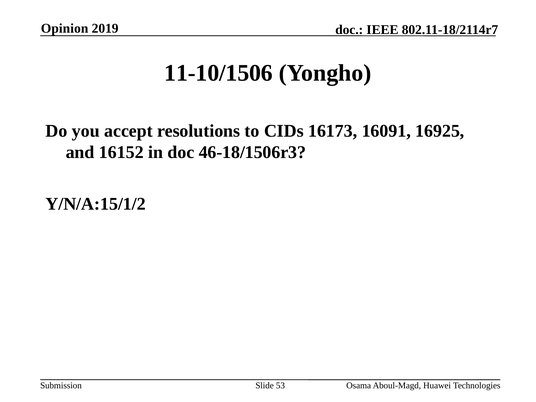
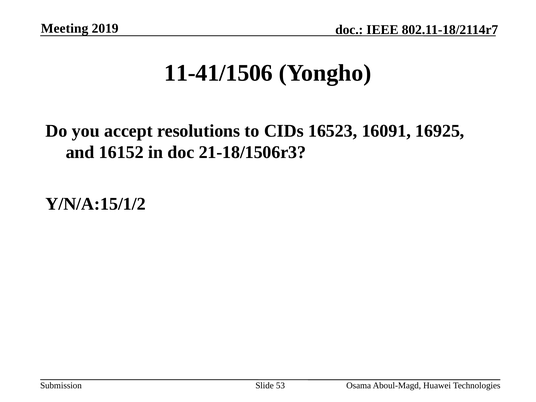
Opinion: Opinion -> Meeting
11-10/1506: 11-10/1506 -> 11-41/1506
16173: 16173 -> 16523
46-18/1506r3: 46-18/1506r3 -> 21-18/1506r3
